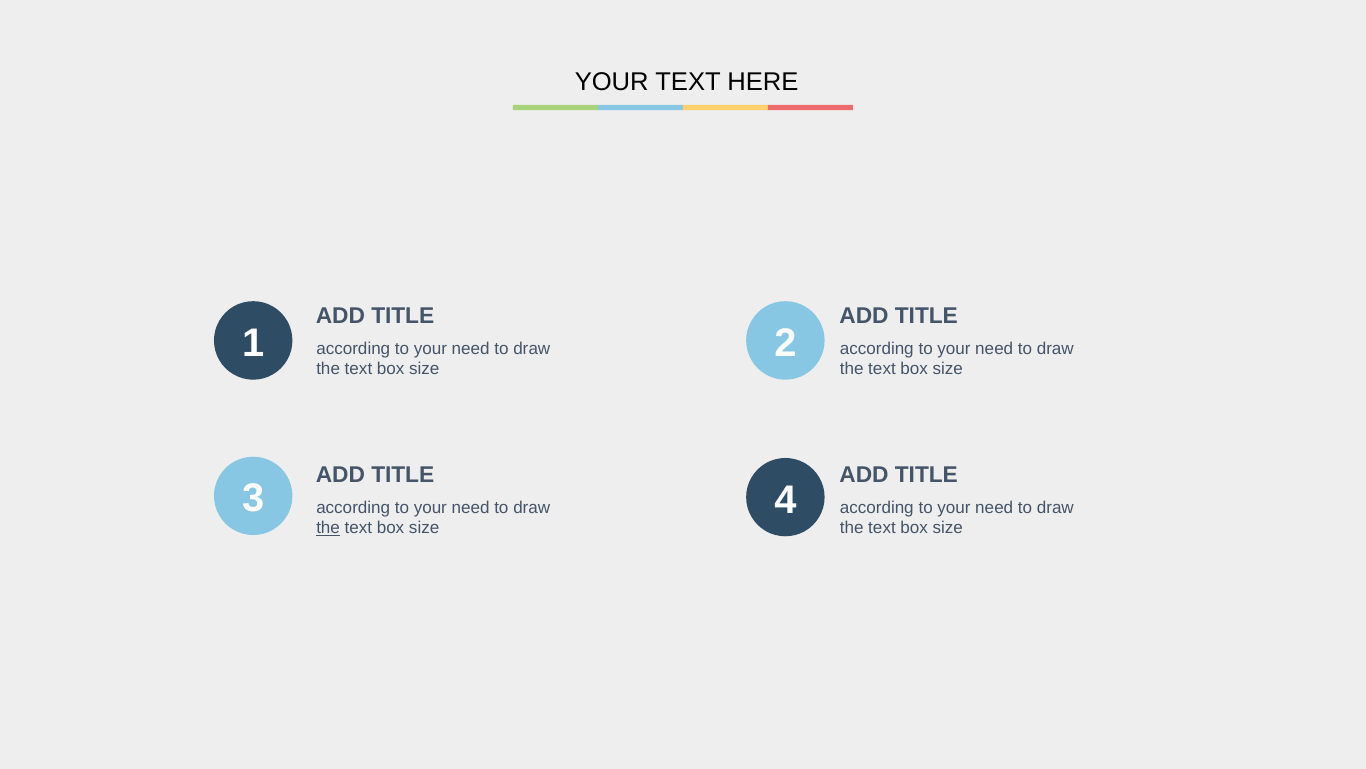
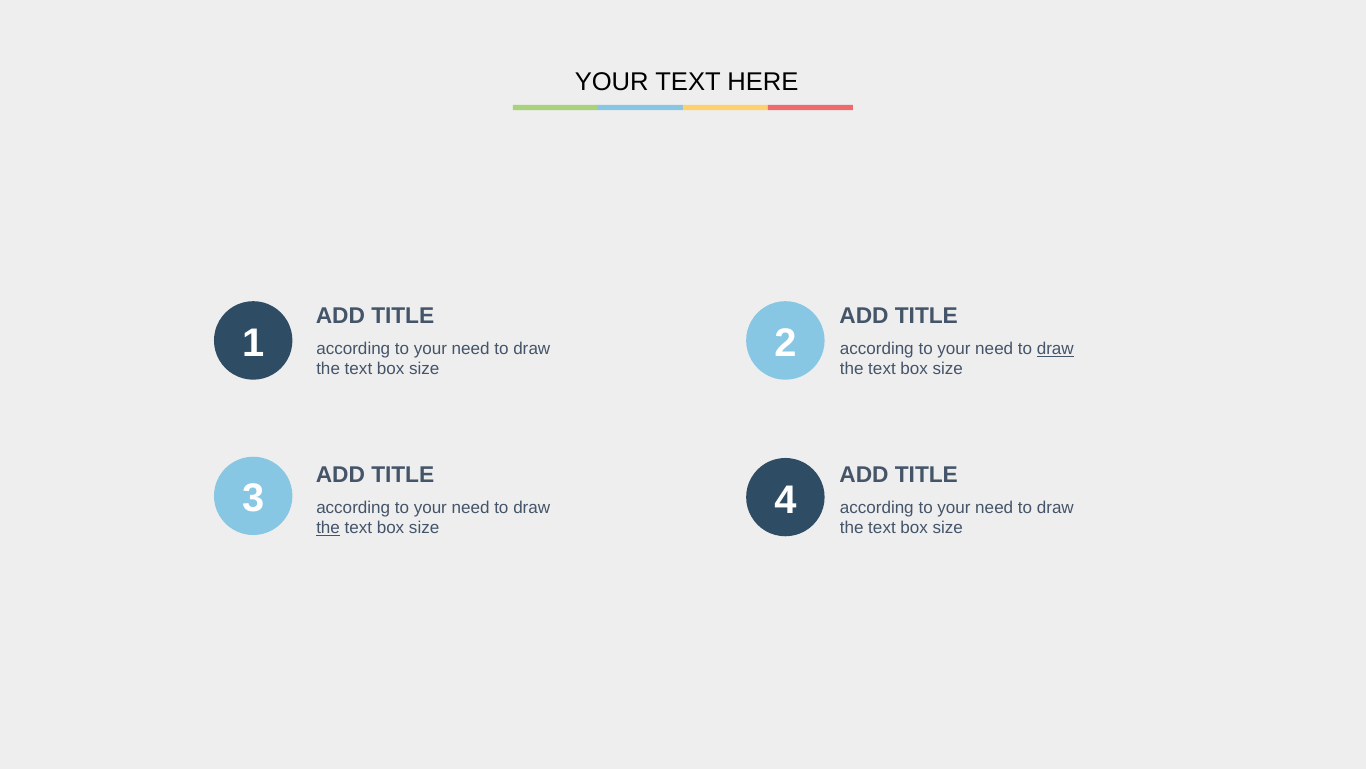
draw at (1055, 348) underline: none -> present
